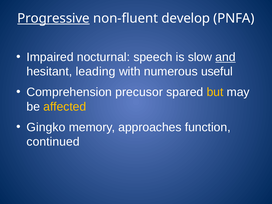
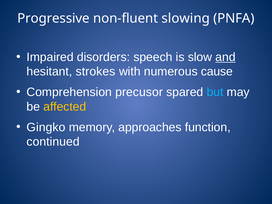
Progressive underline: present -> none
develop: develop -> slowing
nocturnal: nocturnal -> disorders
leading: leading -> strokes
useful: useful -> cause
but colour: yellow -> light blue
